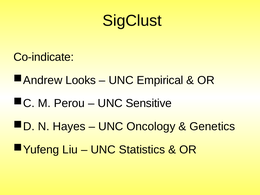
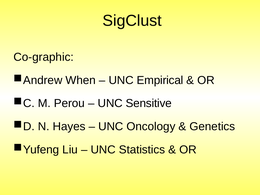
Co-indicate: Co-indicate -> Co-graphic
Looks: Looks -> When
